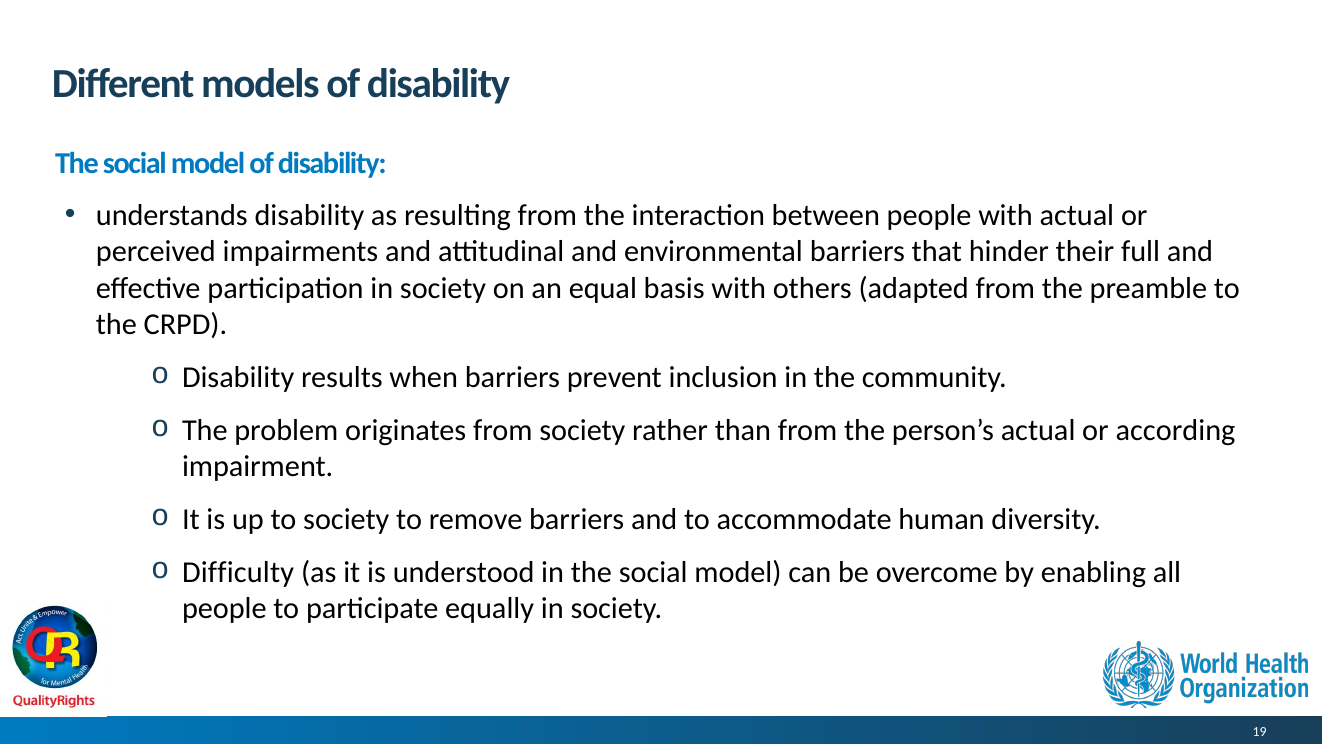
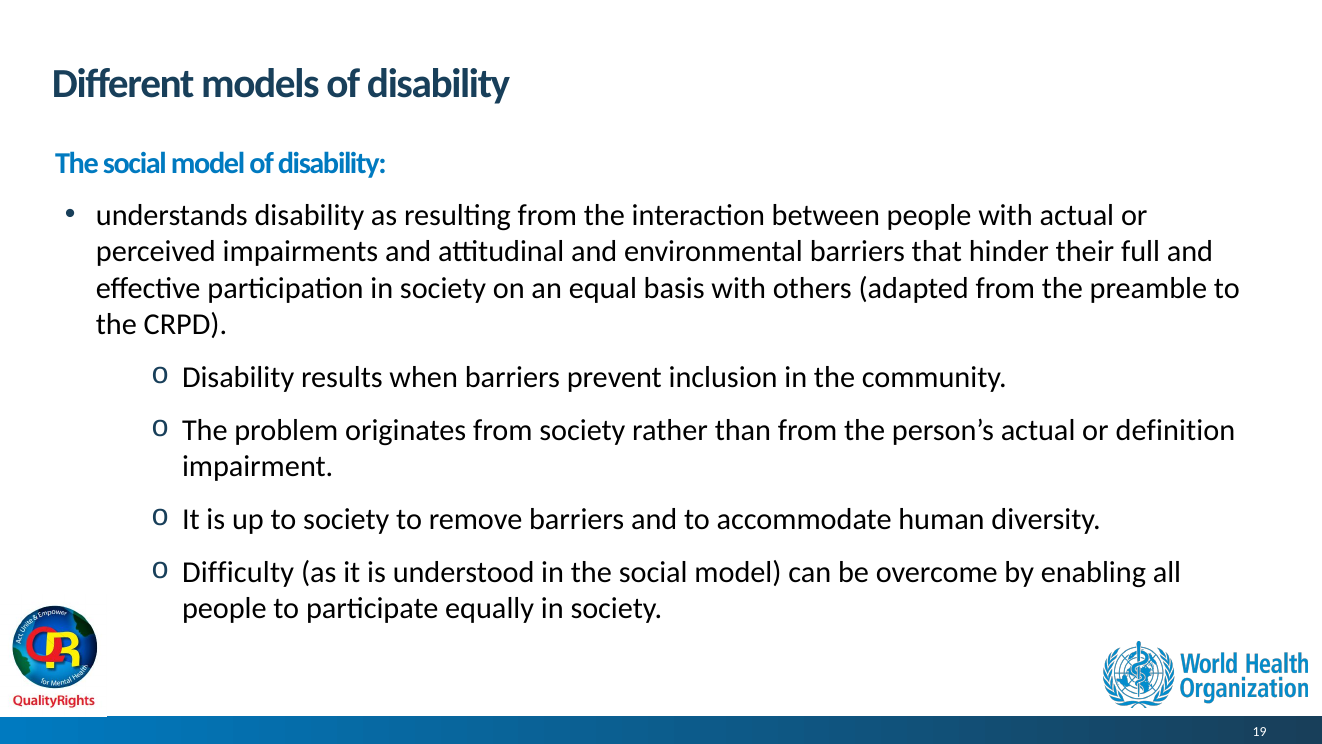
according: according -> definition
